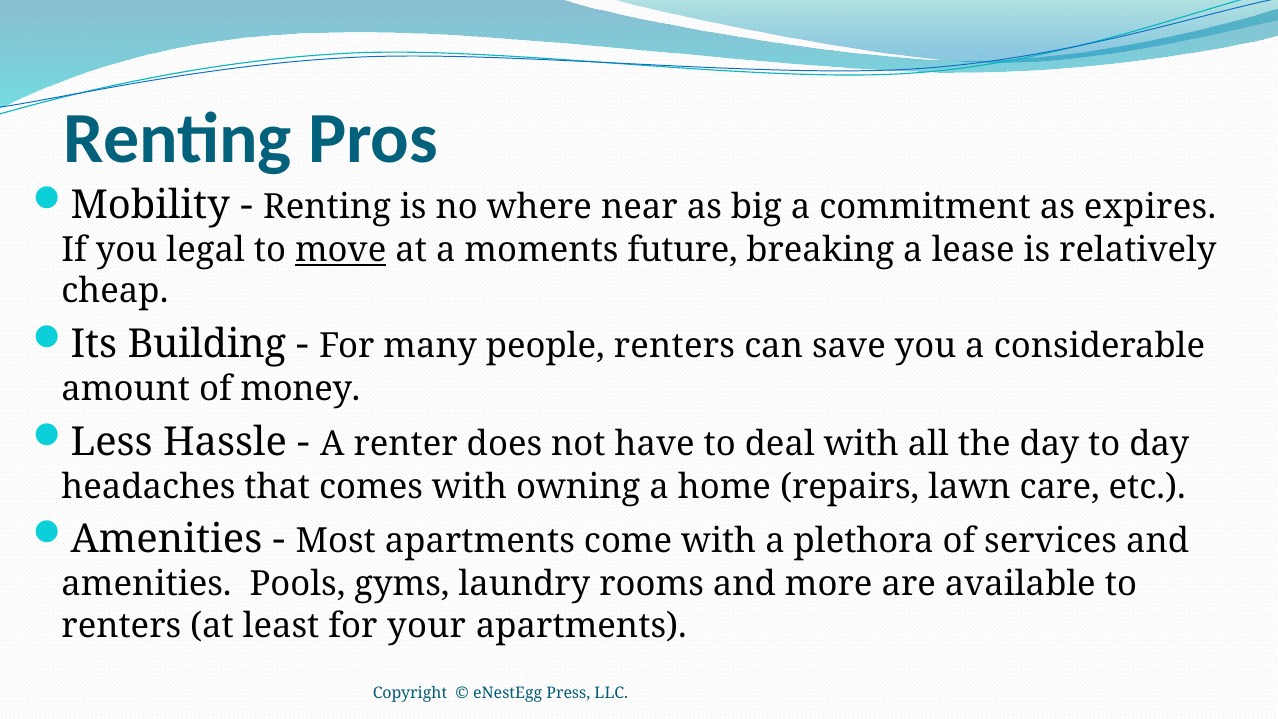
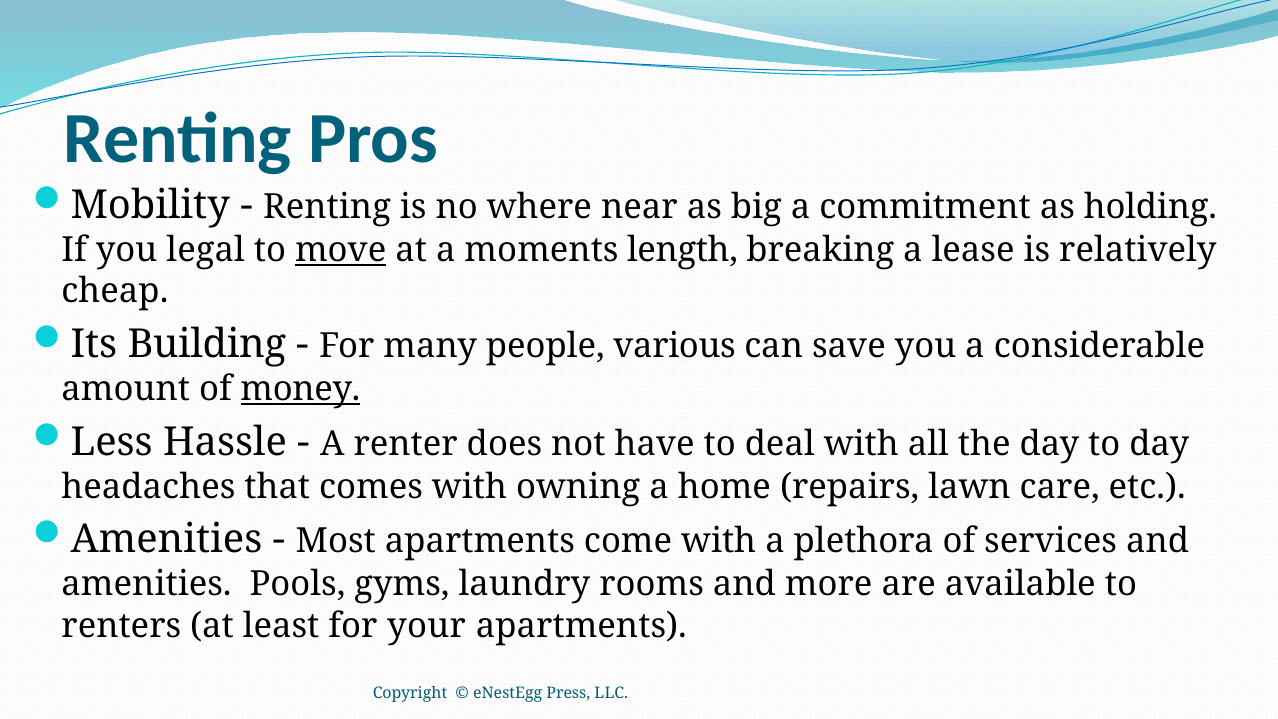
expires: expires -> holding
future: future -> length
people renters: renters -> various
money underline: none -> present
